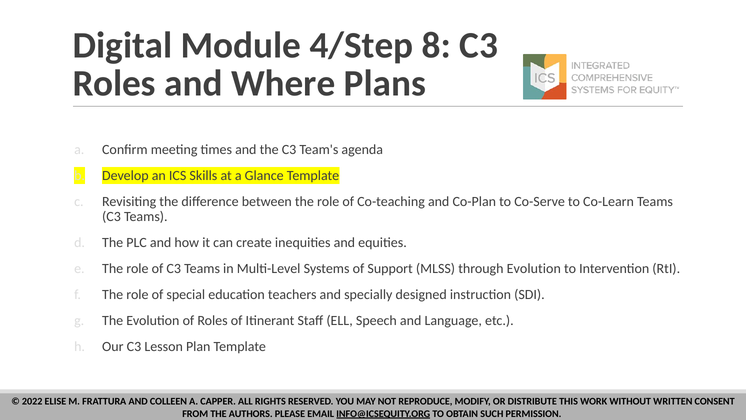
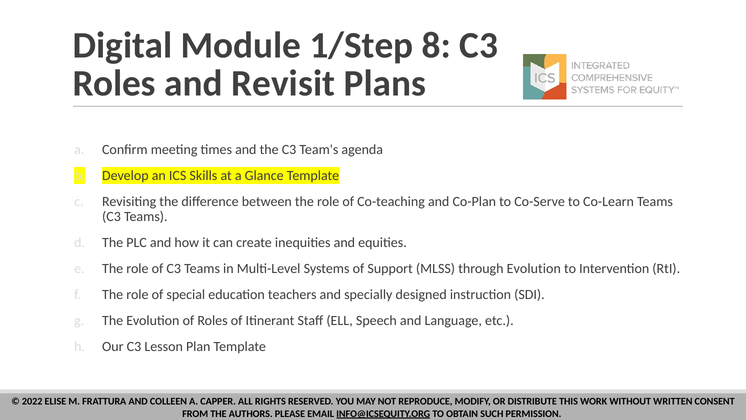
4/Step: 4/Step -> 1/Step
Where: Where -> Revisit
